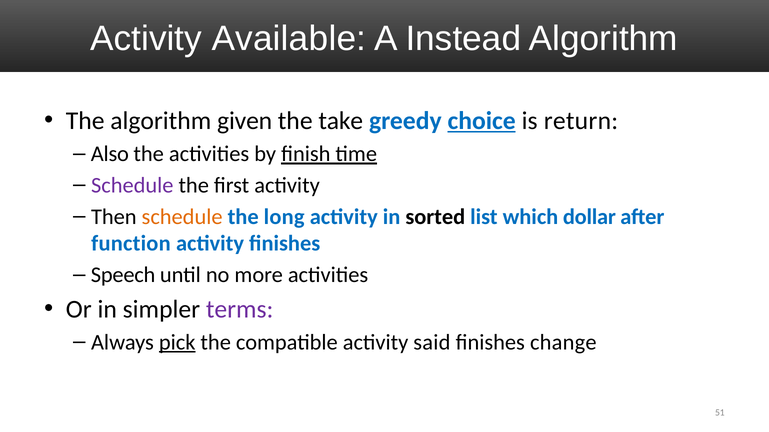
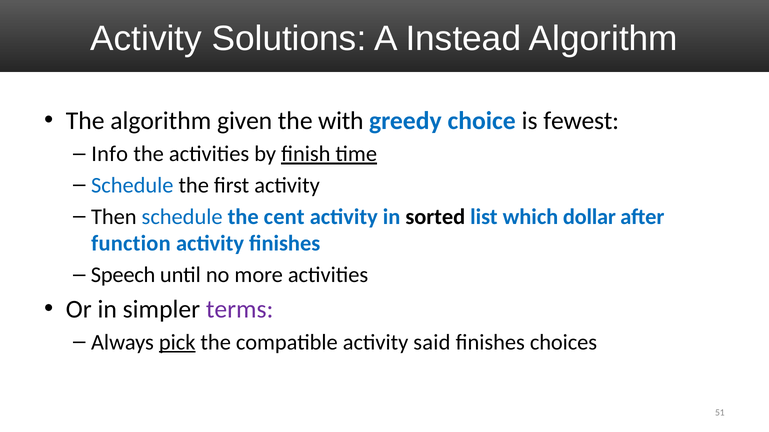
Available: Available -> Solutions
take: take -> with
choice underline: present -> none
return: return -> fewest
Also: Also -> Info
Schedule at (132, 186) colour: purple -> blue
schedule at (182, 217) colour: orange -> blue
long: long -> cent
change: change -> choices
